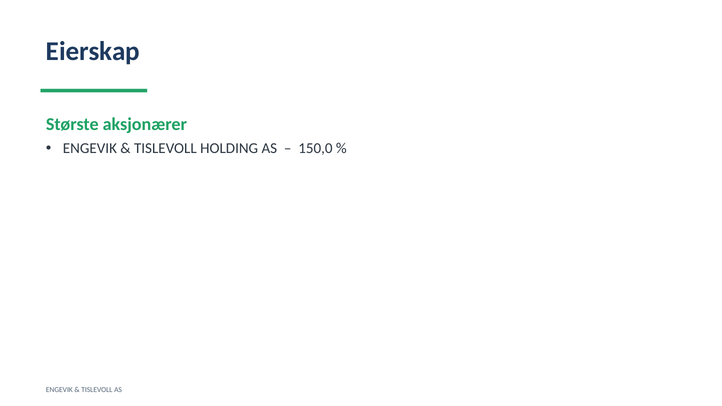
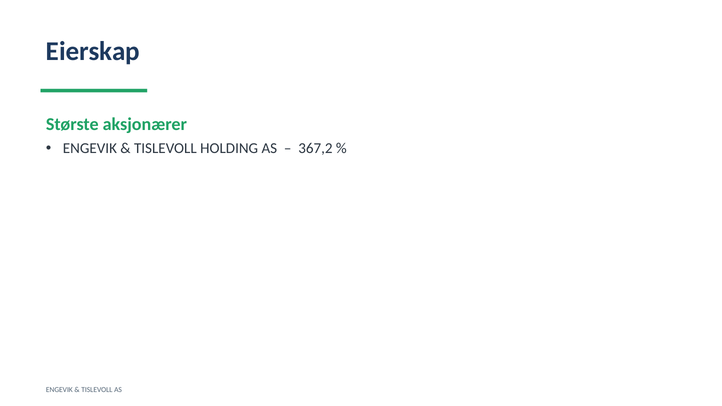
150,0: 150,0 -> 367,2
